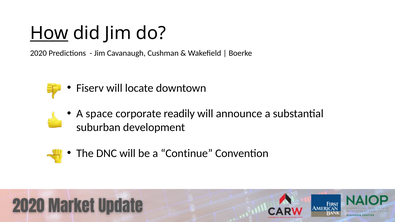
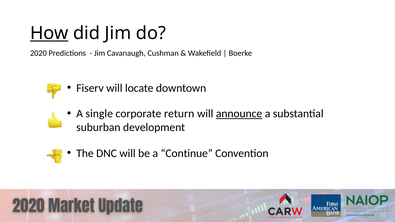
space: space -> single
readily: readily -> return
announce underline: none -> present
